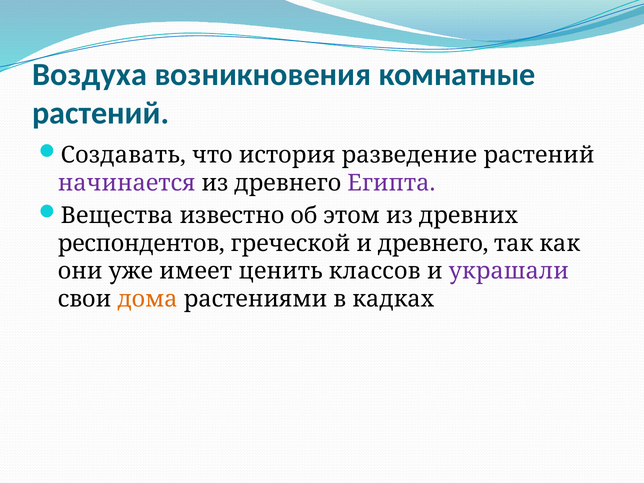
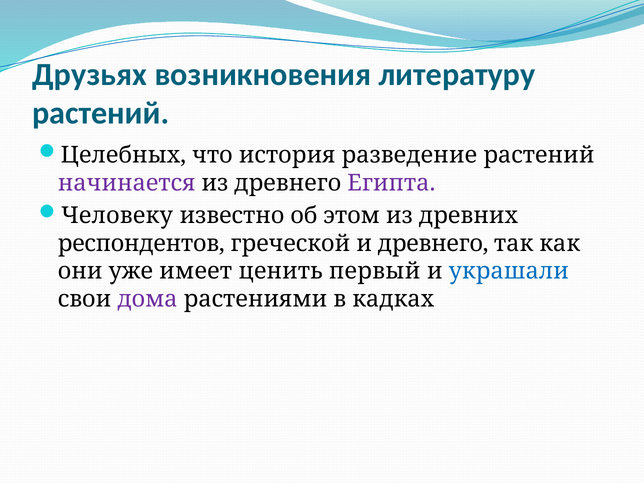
Воздуха: Воздуха -> Друзьях
комнатные: комнатные -> литературу
Создавать: Создавать -> Целебных
Вещества: Вещества -> Человеку
классов: классов -> первый
украшали colour: purple -> blue
дома colour: orange -> purple
